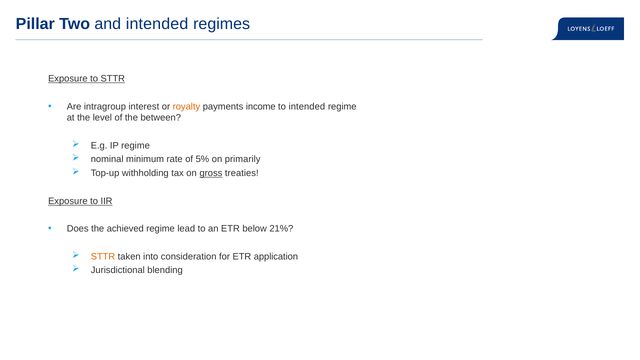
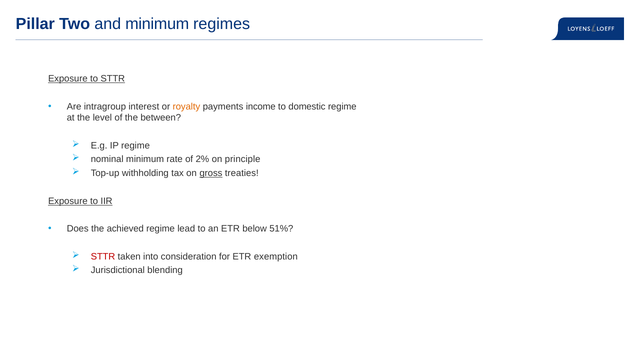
and intended: intended -> minimum
to intended: intended -> domestic
5%: 5% -> 2%
primarily: primarily -> principle
21%: 21% -> 51%
STTR at (103, 256) colour: orange -> red
application: application -> exemption
